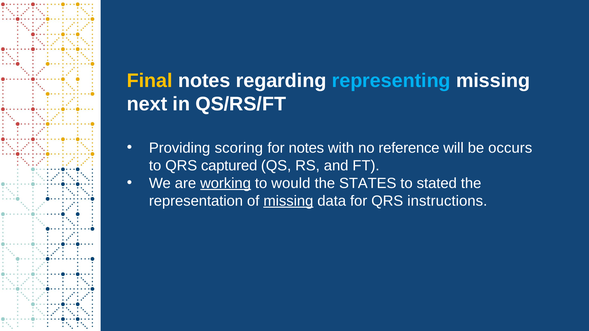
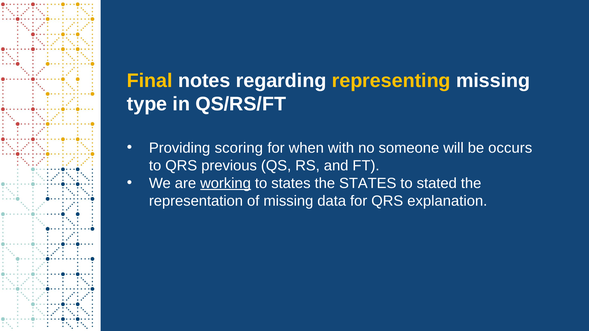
representing colour: light blue -> yellow
next: next -> type
for notes: notes -> when
reference: reference -> someone
captured: captured -> previous
to would: would -> states
missing at (288, 201) underline: present -> none
instructions: instructions -> explanation
